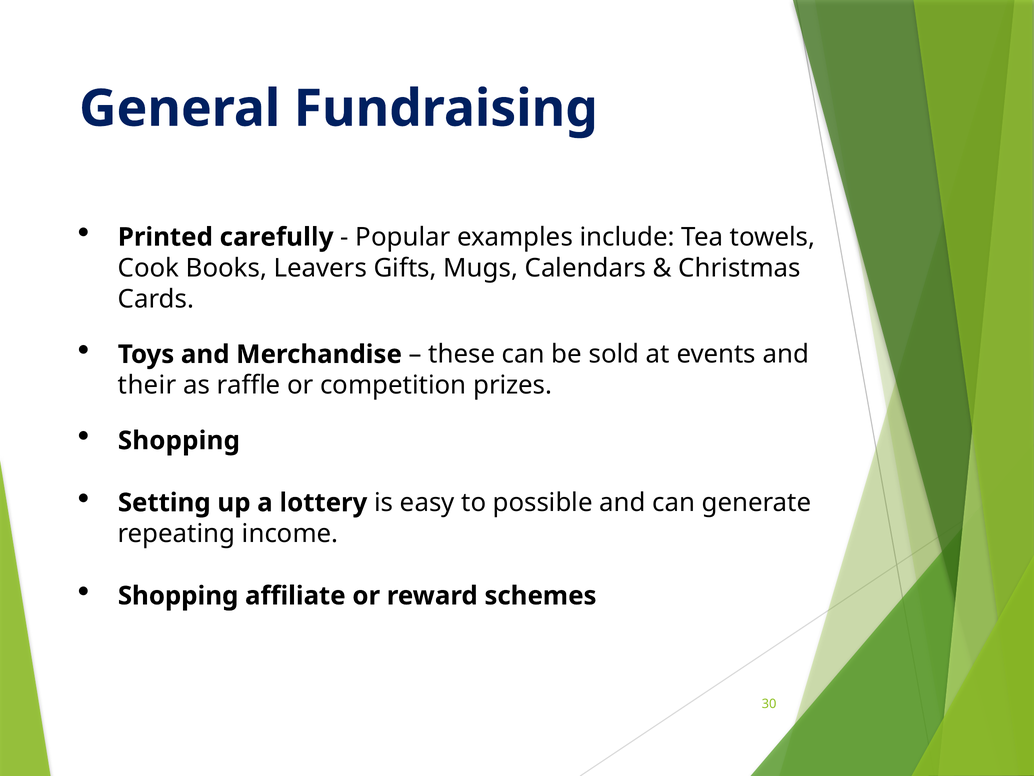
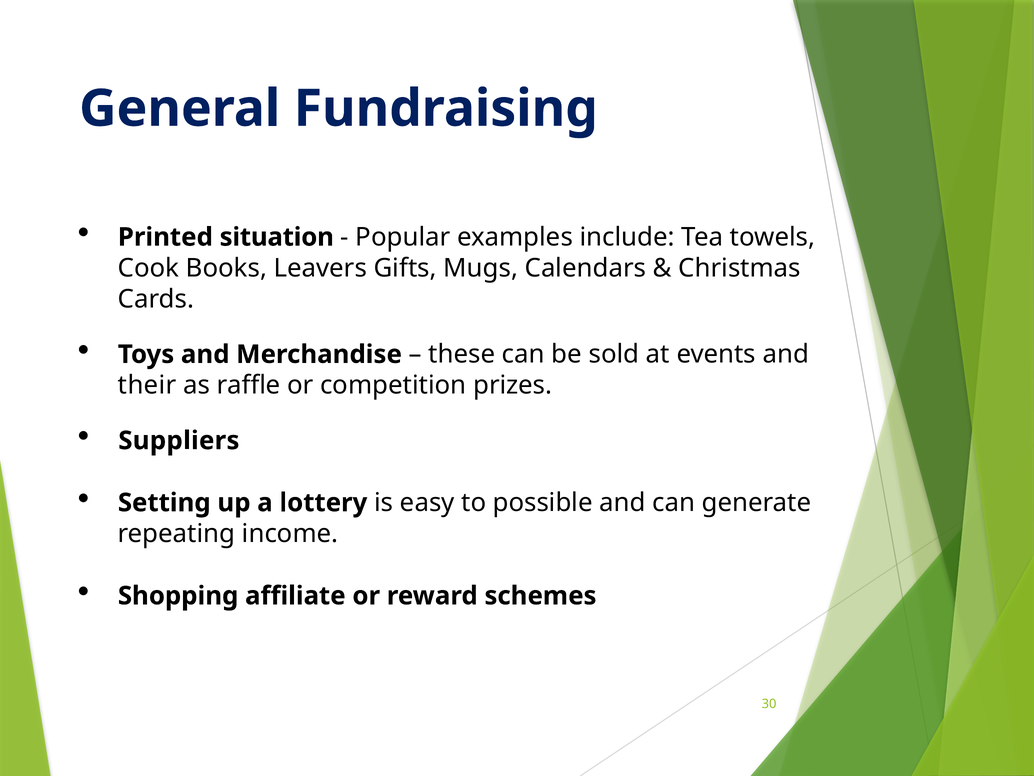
carefully: carefully -> situation
Shopping at (179, 440): Shopping -> Suppliers
